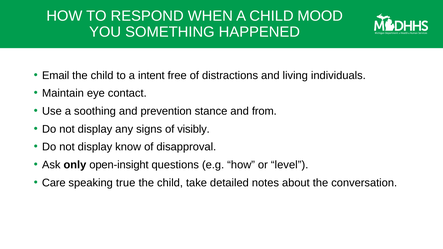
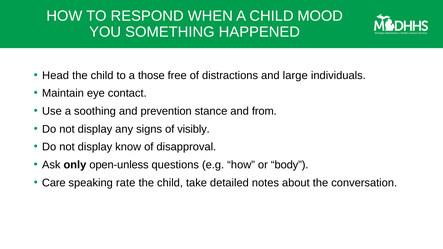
Email: Email -> Head
intent: intent -> those
living: living -> large
open-insight: open-insight -> open-unless
level: level -> body
true: true -> rate
